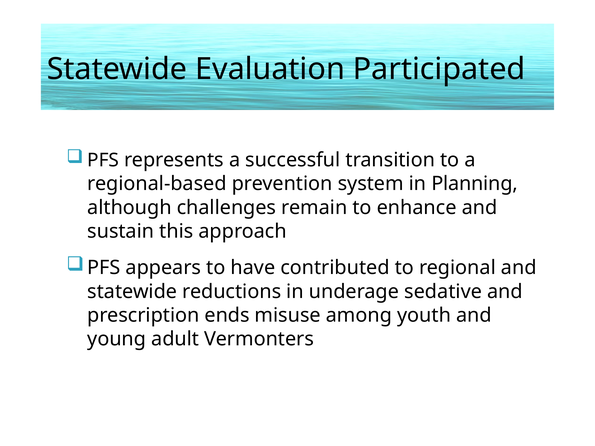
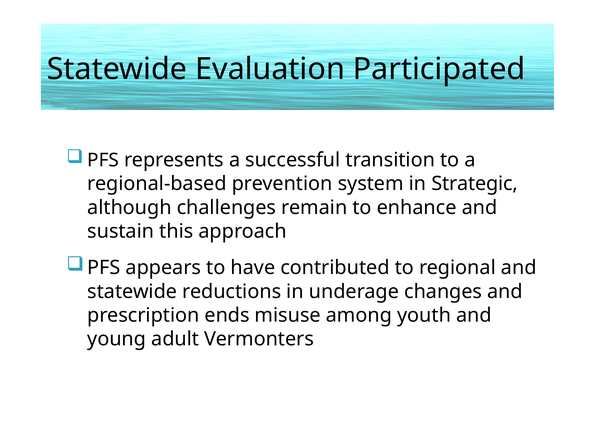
Planning: Planning -> Strategic
sedative: sedative -> changes
